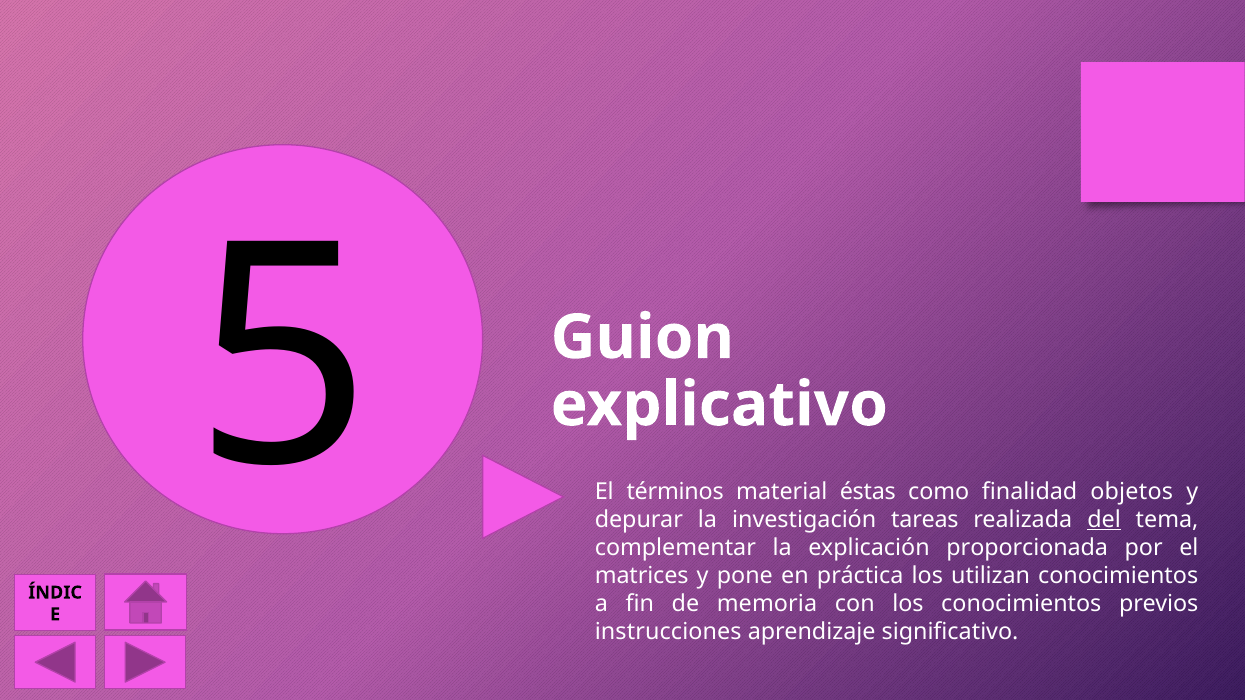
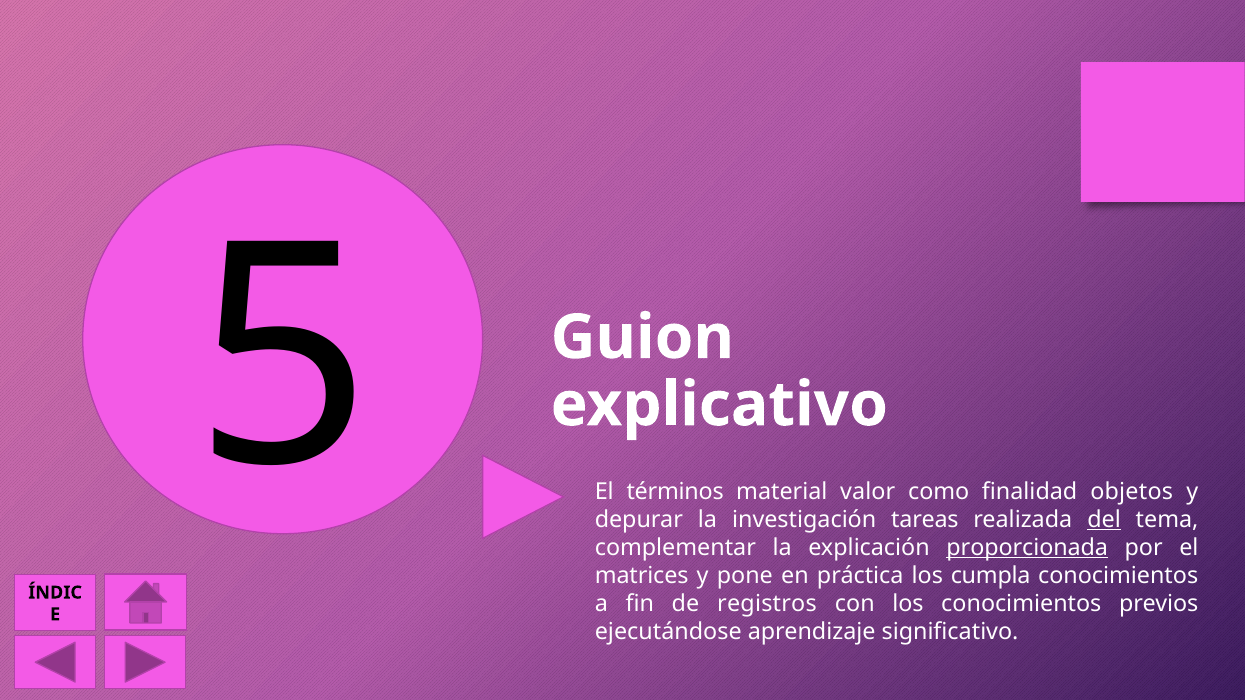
éstas: éstas -> valor
proporcionada underline: none -> present
utilizan: utilizan -> cumpla
memoria: memoria -> registros
instrucciones: instrucciones -> ejecutándose
